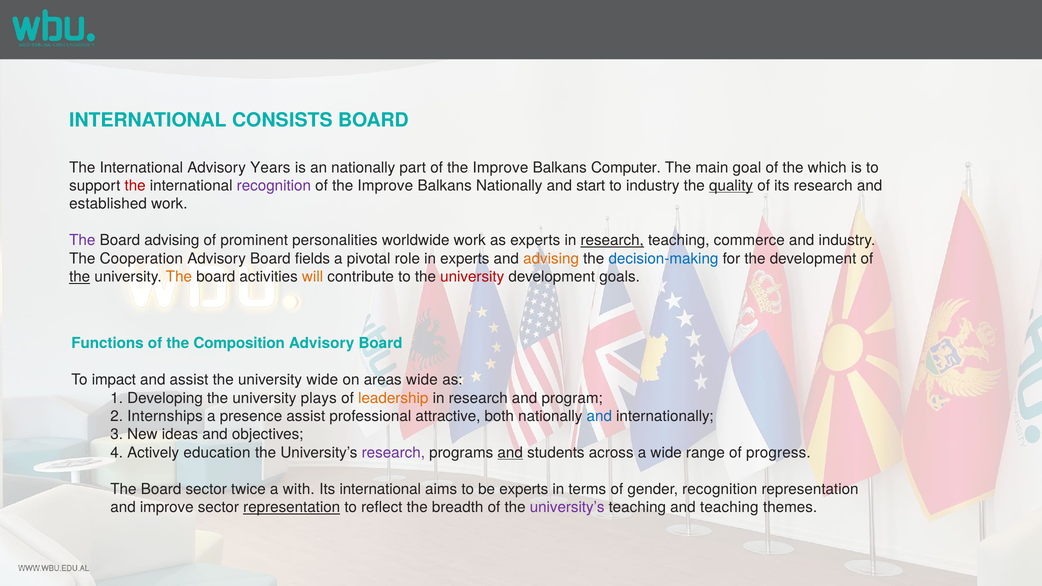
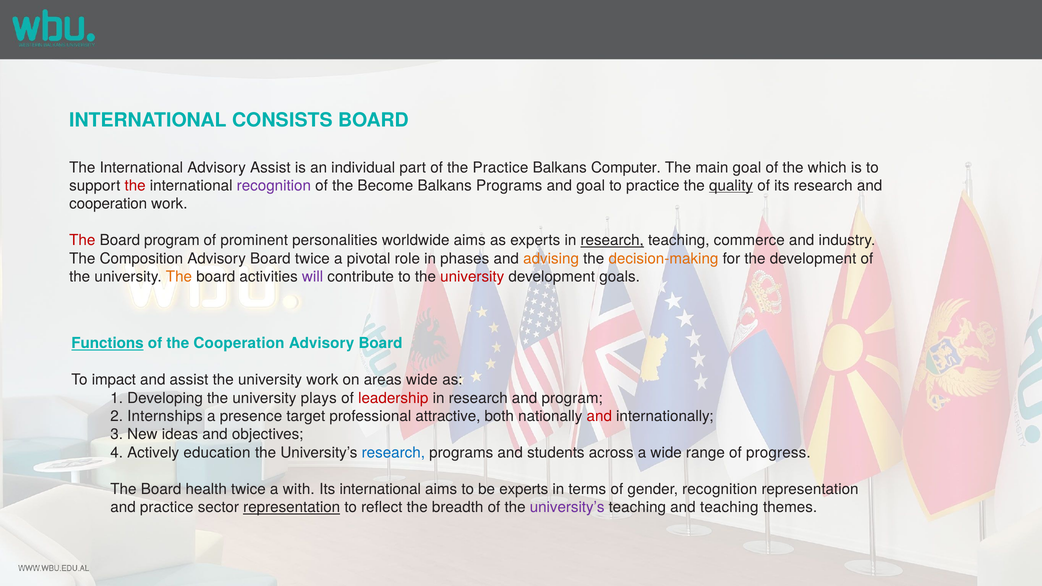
Advisory Years: Years -> Assist
an nationally: nationally -> individual
part of the Improve: Improve -> Practice
Improve at (385, 186): Improve -> Become
Balkans Nationally: Nationally -> Programs
and start: start -> goal
to industry: industry -> practice
established at (108, 204): established -> cooperation
The at (82, 241) colour: purple -> red
Board advising: advising -> program
worldwide work: work -> aims
Cooperation: Cooperation -> Composition
Board fields: fields -> twice
in experts: experts -> phases
decision-making colour: blue -> orange
the at (80, 277) underline: present -> none
will colour: orange -> purple
Functions underline: none -> present
the Composition: Composition -> Cooperation
university wide: wide -> work
leadership colour: orange -> red
presence assist: assist -> target
and at (599, 416) colour: blue -> red
research at (393, 453) colour: purple -> blue
and at (510, 453) underline: present -> none
Board sector: sector -> health
and improve: improve -> practice
